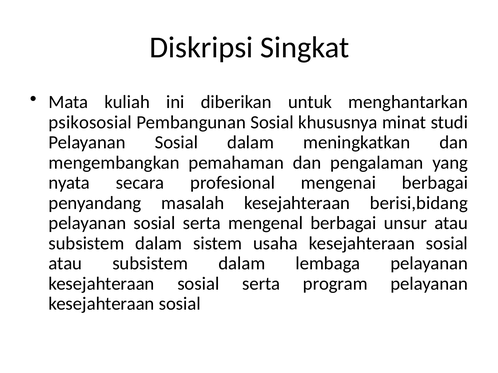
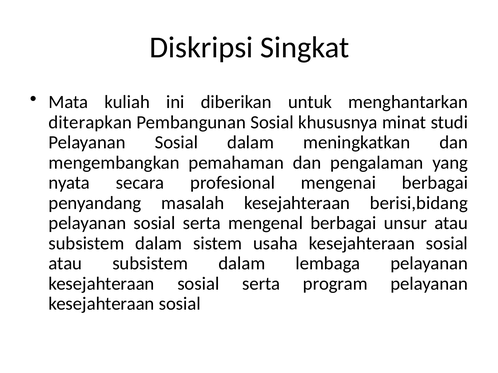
psikososial: psikososial -> diterapkan
